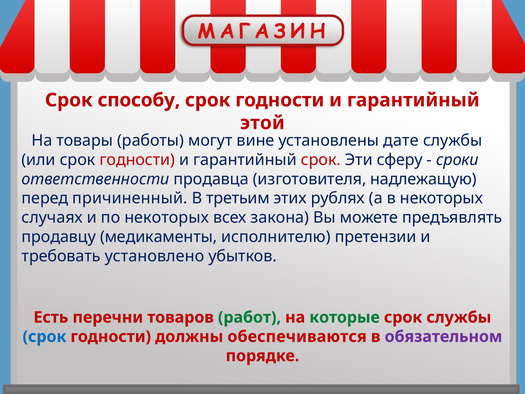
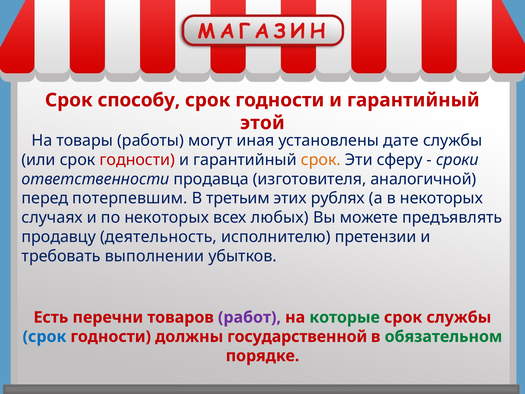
вине: вине -> иная
срок at (321, 160) colour: red -> orange
надлежащую: надлежащую -> аналогичной
причиненный: причиненный -> потерпевшим
закона: закона -> любых
медикаменты: медикаменты -> деятельность
установлено: установлено -> выполнении
работ colour: green -> purple
обеспечиваются: обеспечиваются -> государственной
обязательном colour: purple -> green
